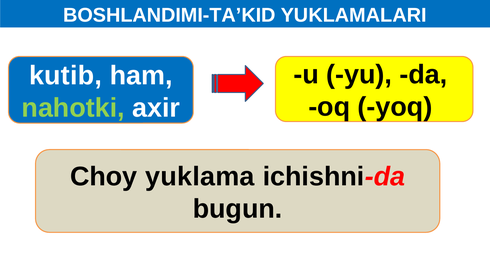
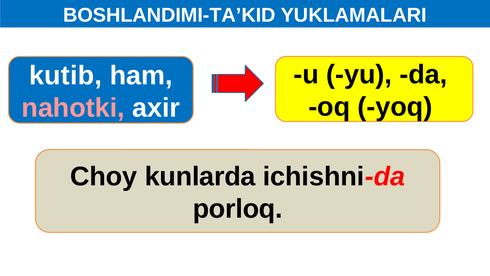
nahotki colour: light green -> pink
yuklama: yuklama -> kunlarda
bugun: bugun -> porloq
